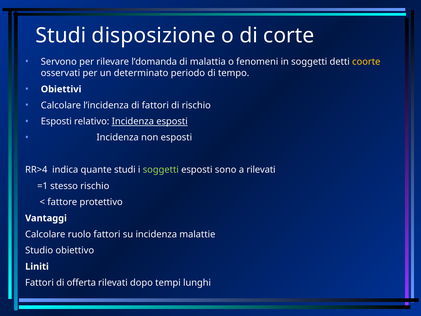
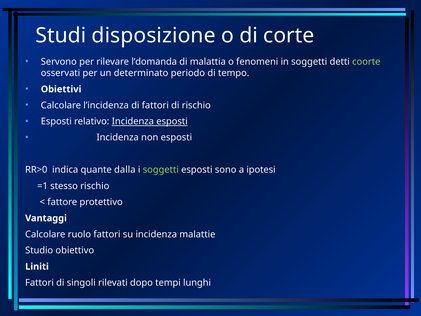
coorte colour: yellow -> light green
RR>4: RR>4 -> RR>0
quante studi: studi -> dalla
a rilevati: rilevati -> ipotesi
offerta: offerta -> singoli
